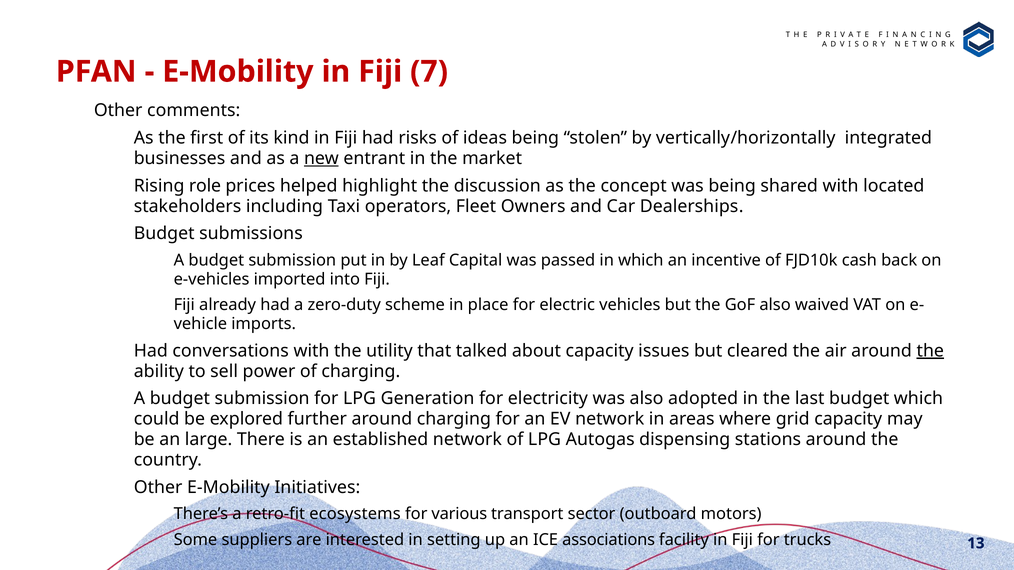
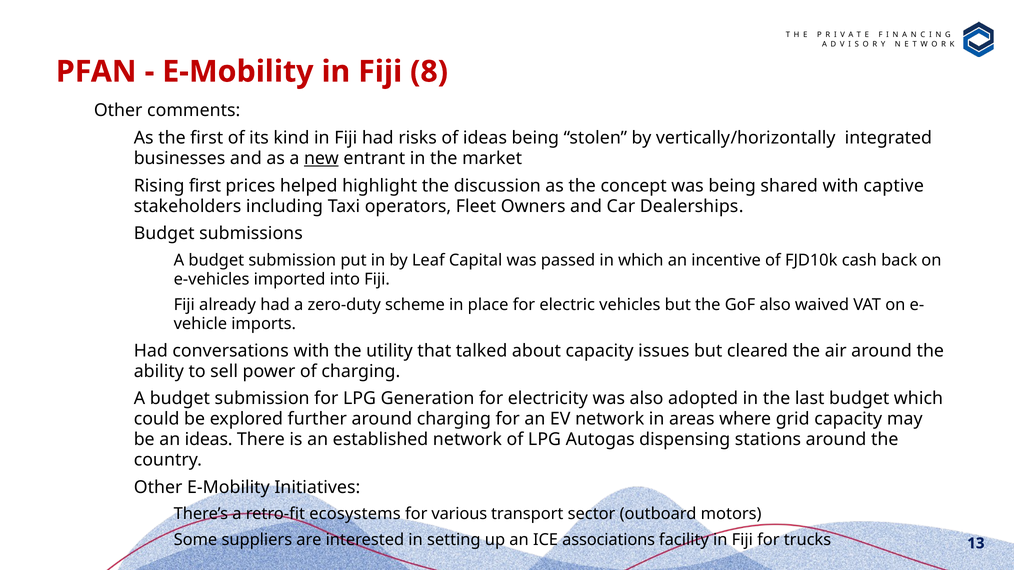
7: 7 -> 8
Rising role: role -> first
located: located -> captive
the at (930, 351) underline: present -> none
an large: large -> ideas
